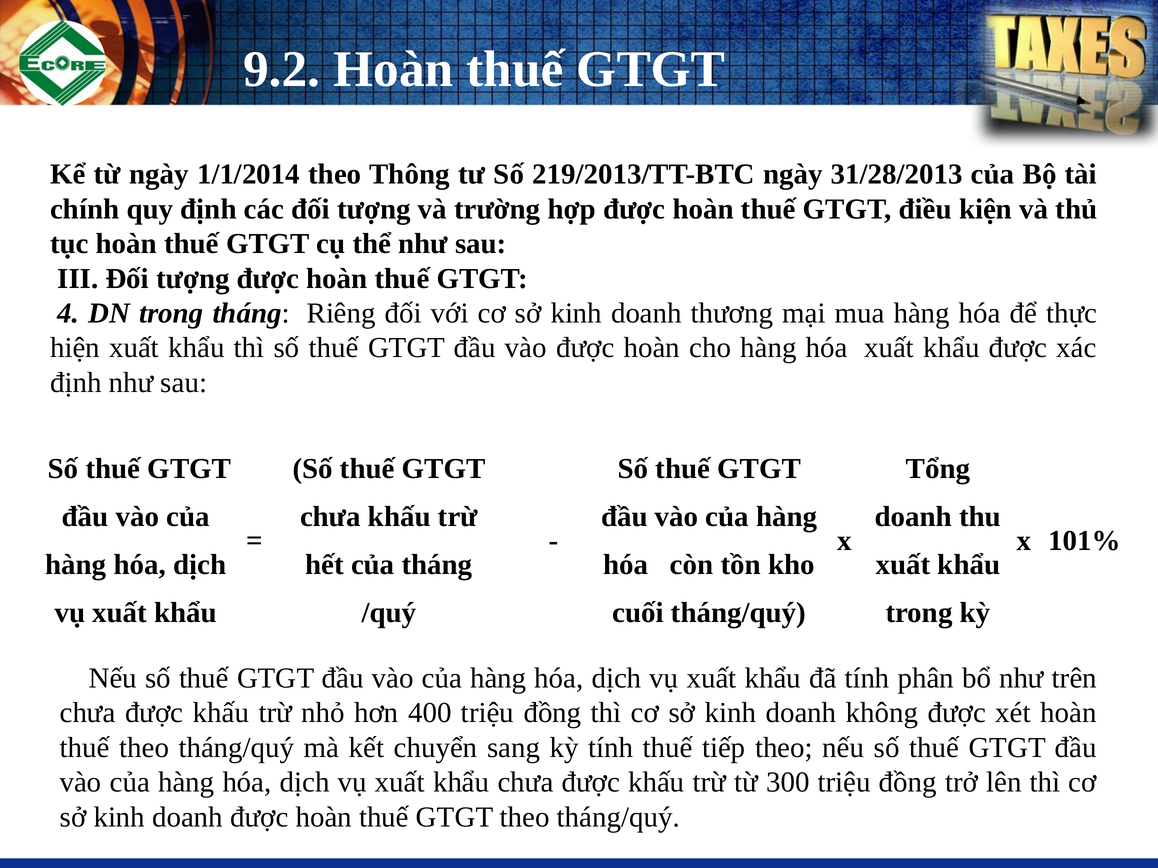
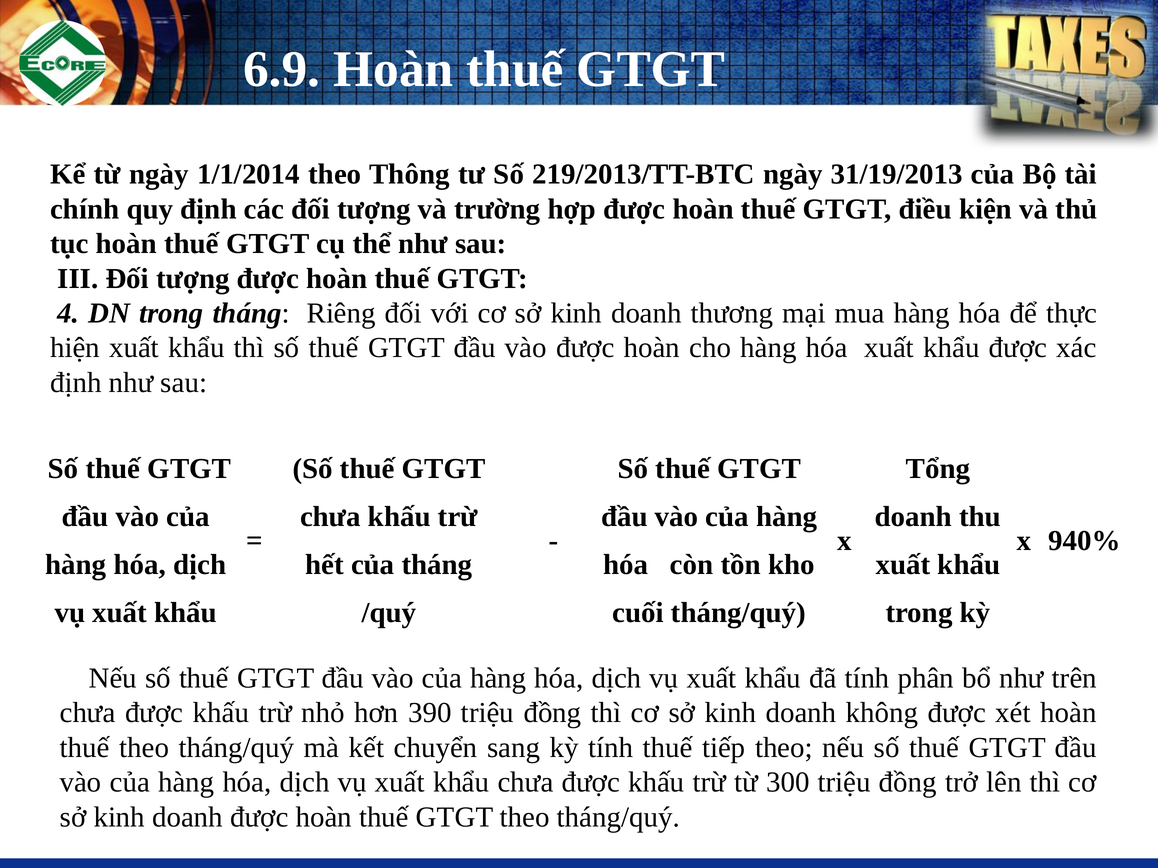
9.2: 9.2 -> 6.9
31/28/2013: 31/28/2013 -> 31/19/2013
101%: 101% -> 940%
400: 400 -> 390
